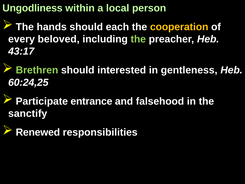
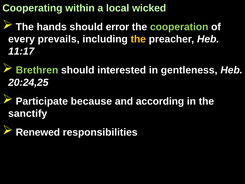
Ungodliness: Ungodliness -> Cooperating
person: person -> wicked
each: each -> error
cooperation colour: yellow -> light green
beloved: beloved -> prevails
the at (138, 39) colour: light green -> yellow
43:17: 43:17 -> 11:17
60:24,25: 60:24,25 -> 20:24,25
entrance: entrance -> because
falsehood: falsehood -> according
